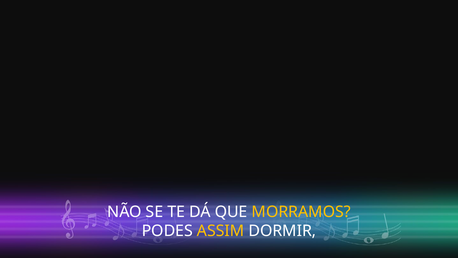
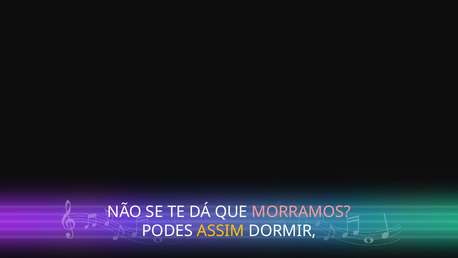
MORRAMOS colour: yellow -> pink
